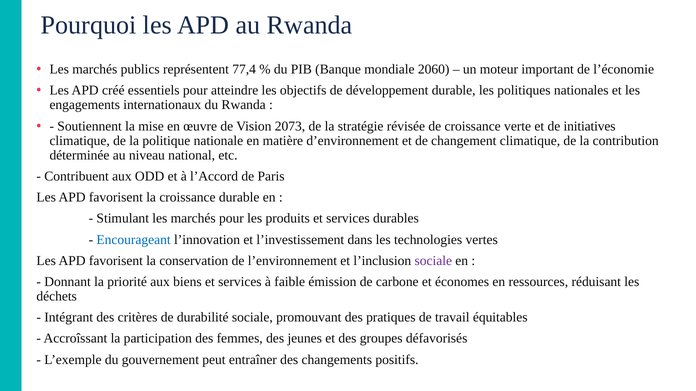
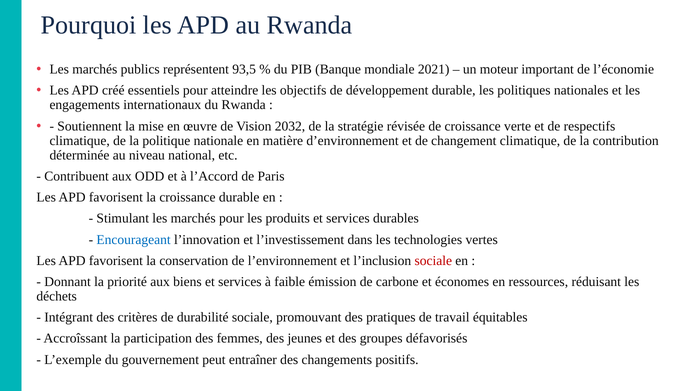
77,4: 77,4 -> 93,5
2060: 2060 -> 2021
2073: 2073 -> 2032
initiatives: initiatives -> respectifs
sociale at (433, 261) colour: purple -> red
